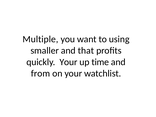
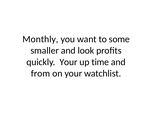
Multiple: Multiple -> Monthly
using: using -> some
that: that -> look
